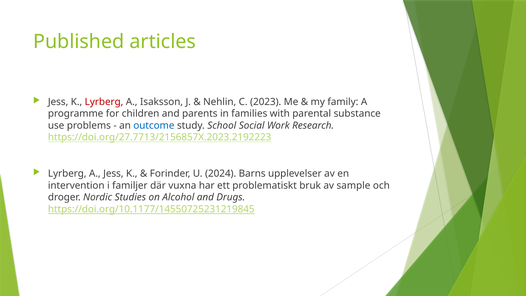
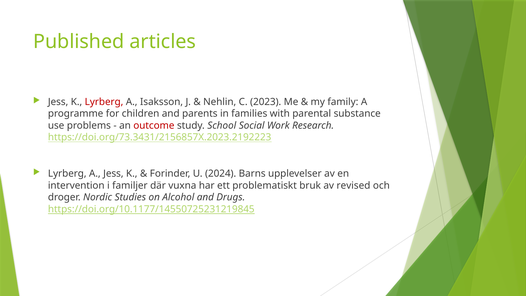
outcome colour: blue -> red
https://doi.org/27.7713/2156857X.2023.2192223: https://doi.org/27.7713/2156857X.2023.2192223 -> https://doi.org/73.3431/2156857X.2023.2192223
sample: sample -> revised
